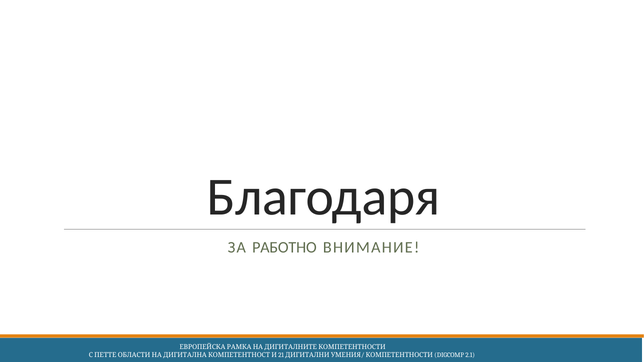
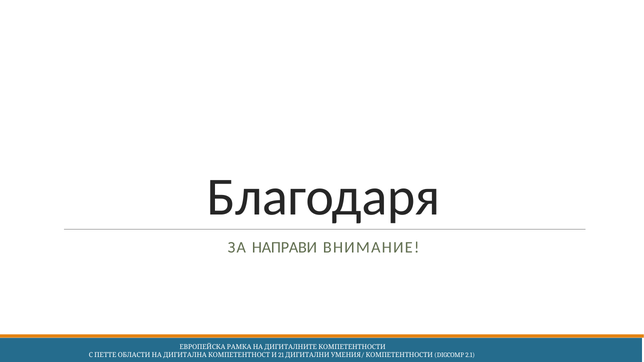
РАБОТНО: РАБОТНО -> НАПРАВИ
